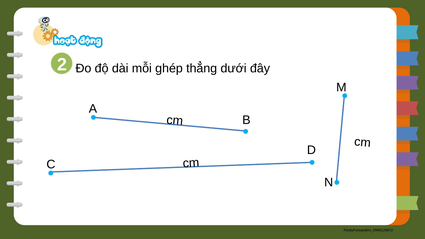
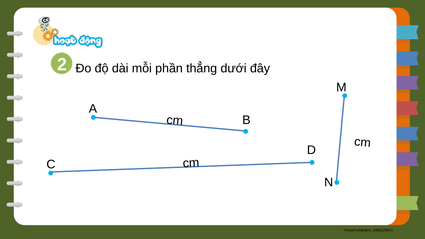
ghép: ghép -> phần
